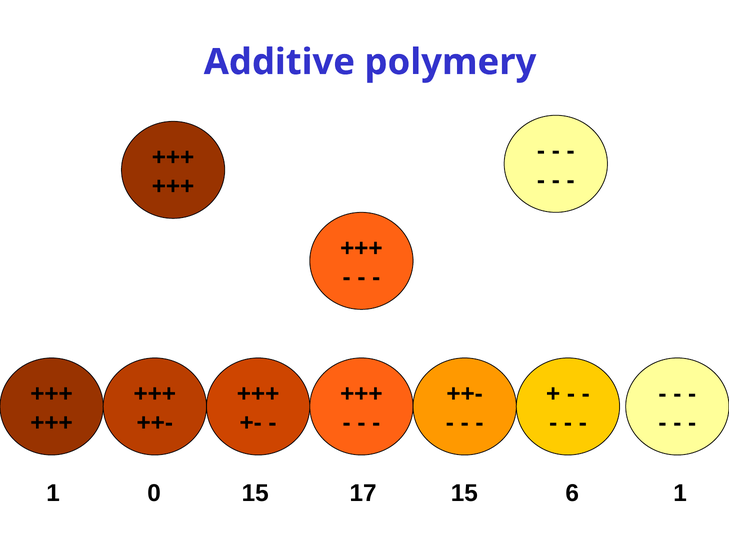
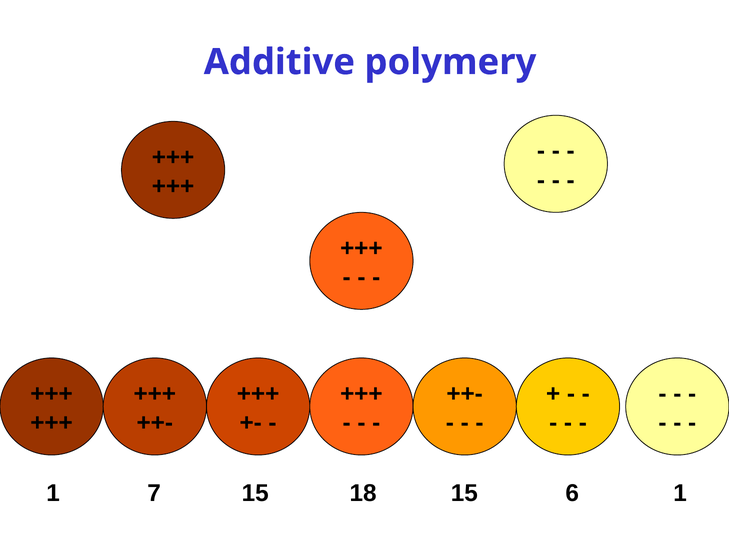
0: 0 -> 7
17: 17 -> 18
